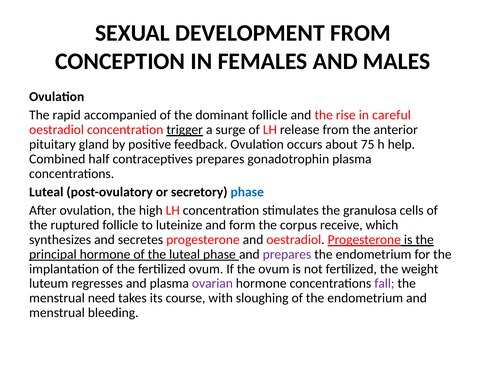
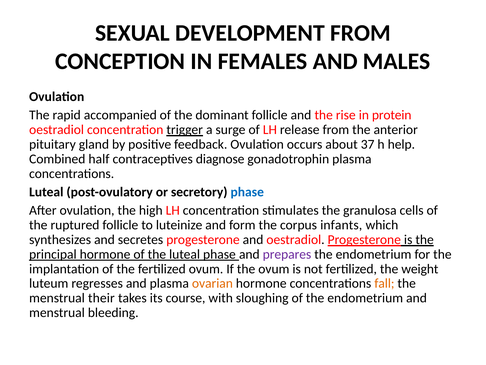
careful: careful -> protein
75: 75 -> 37
contraceptives prepares: prepares -> diagnose
receive: receive -> infants
ovarian colour: purple -> orange
fall colour: purple -> orange
need: need -> their
